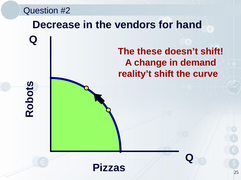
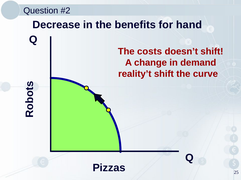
vendors: vendors -> benefits
these: these -> costs
